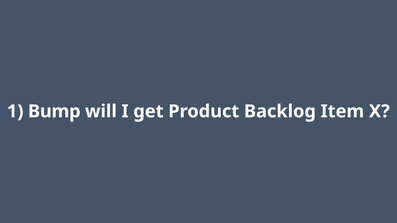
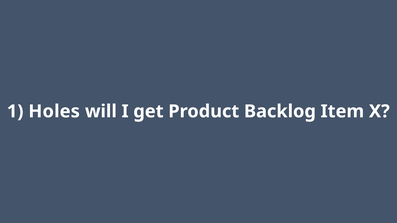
Bump: Bump -> Holes
